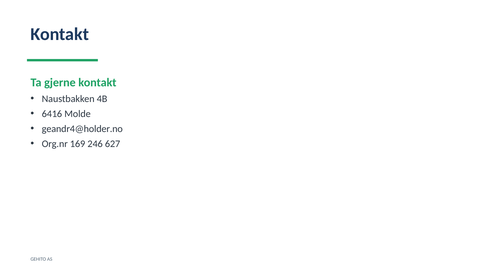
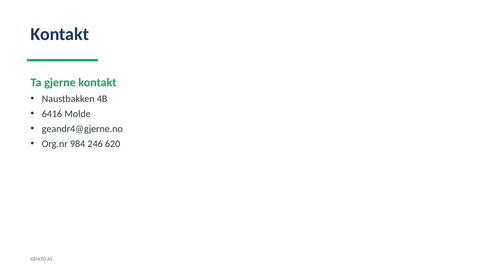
geandr4@holder.no: geandr4@holder.no -> geandr4@gjerne.no
169: 169 -> 984
627: 627 -> 620
